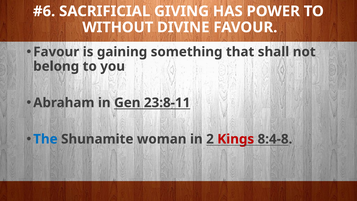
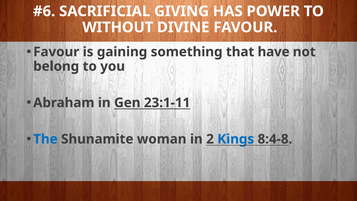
shall: shall -> have
23:8-11: 23:8-11 -> 23:1-11
Kings colour: red -> blue
